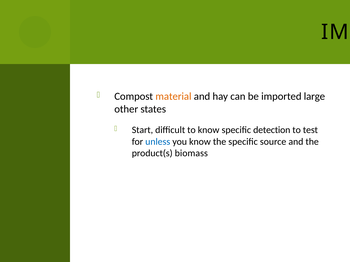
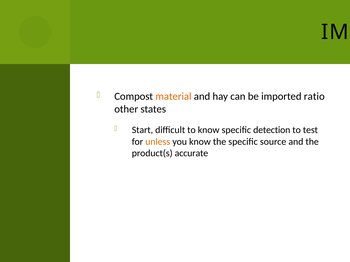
large: large -> ratio
unless colour: blue -> orange
biomass: biomass -> accurate
